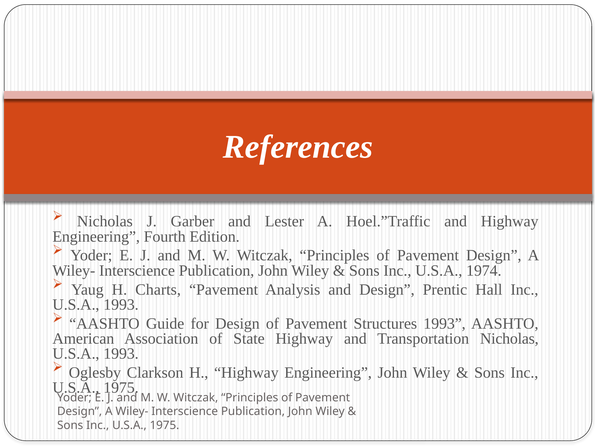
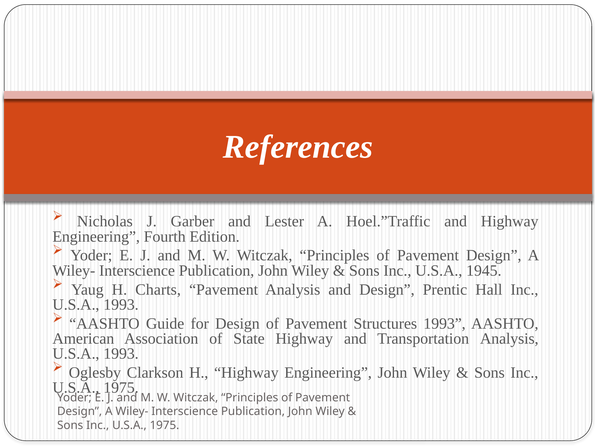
1974: 1974 -> 1945
Transportation Nicholas: Nicholas -> Analysis
